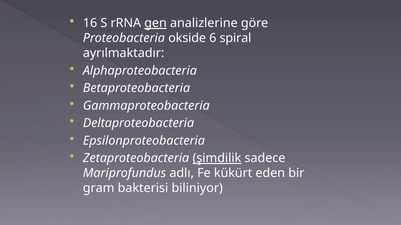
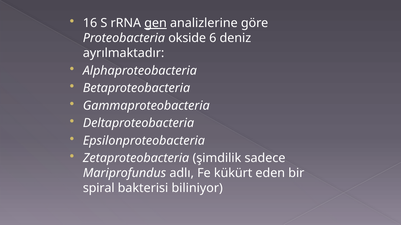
spiral: spiral -> deniz
şimdilik underline: present -> none
gram: gram -> spiral
